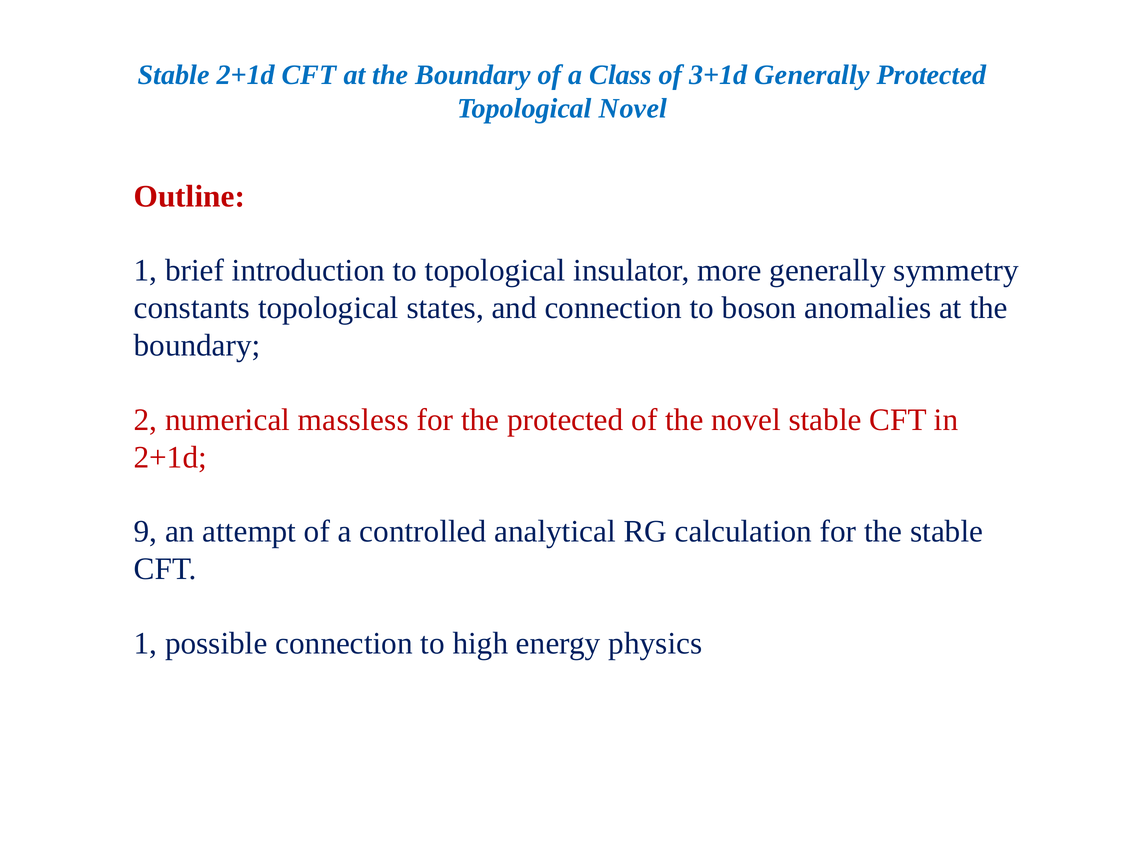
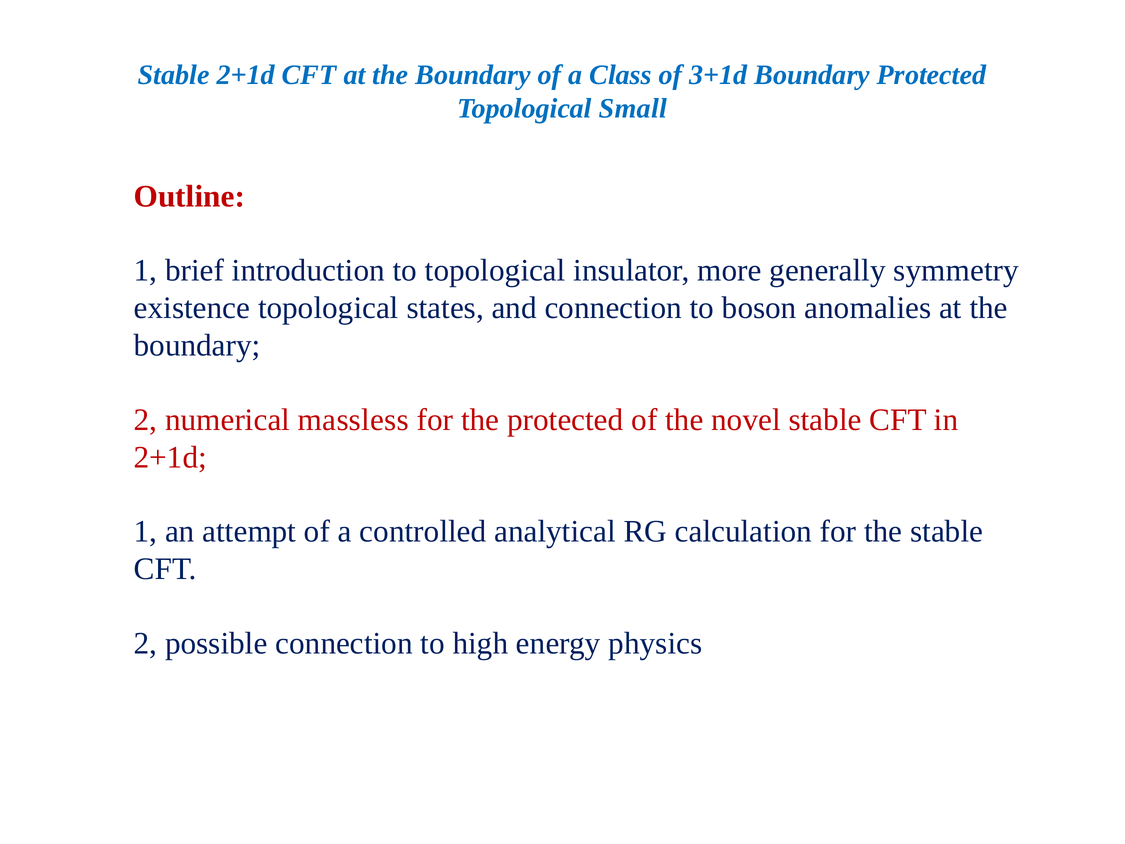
3+1d Generally: Generally -> Boundary
Topological Novel: Novel -> Small
constants: constants -> existence
9 at (146, 531): 9 -> 1
1 at (146, 643): 1 -> 2
